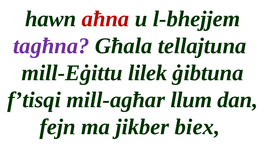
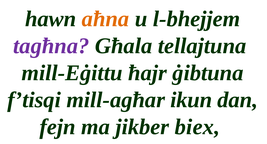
aħna colour: red -> orange
lilek: lilek -> ħajr
llum: llum -> ikun
